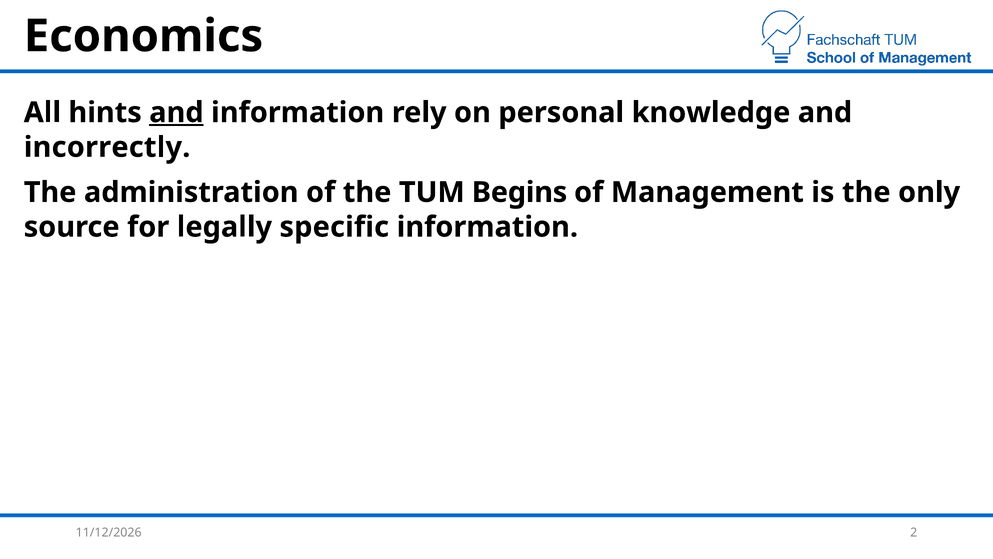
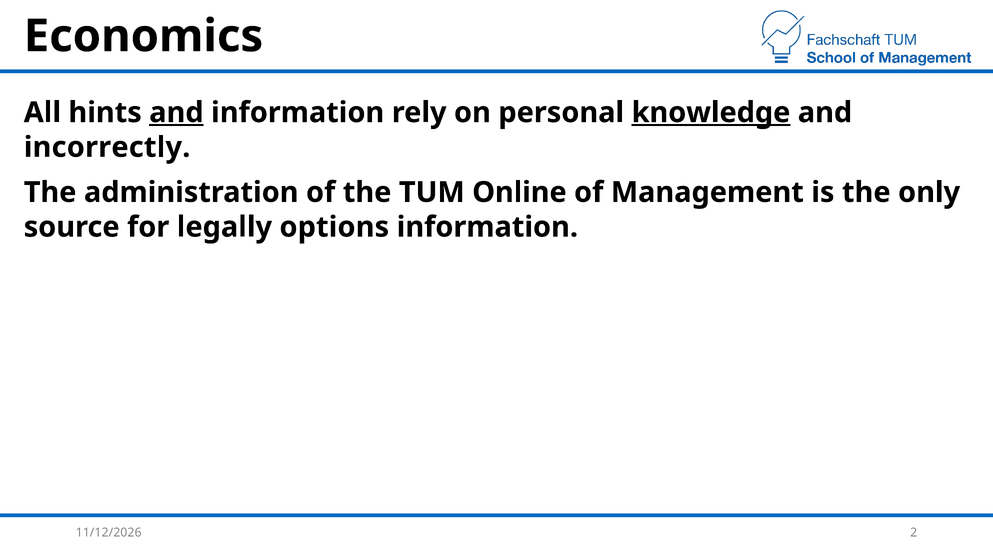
knowledge underline: none -> present
Begins: Begins -> Online
specific: specific -> options
